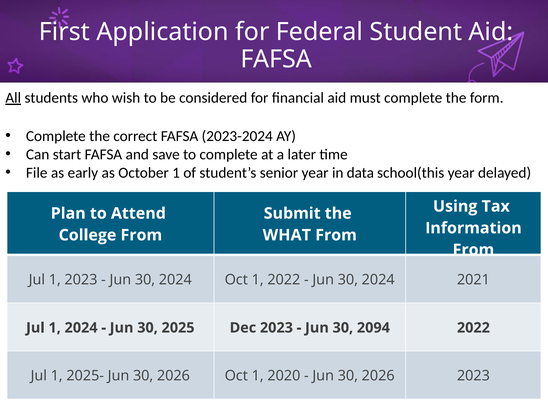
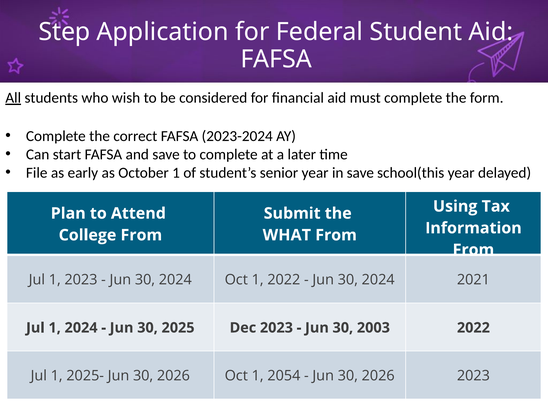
First: First -> Step
in data: data -> save
2094: 2094 -> 2003
2020: 2020 -> 2054
